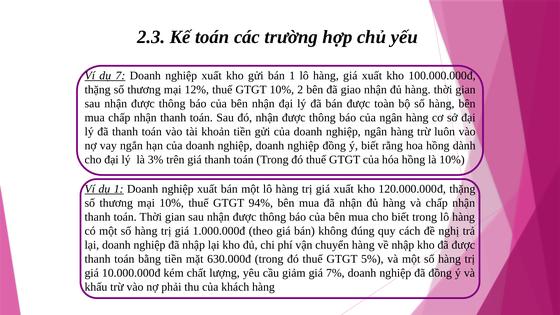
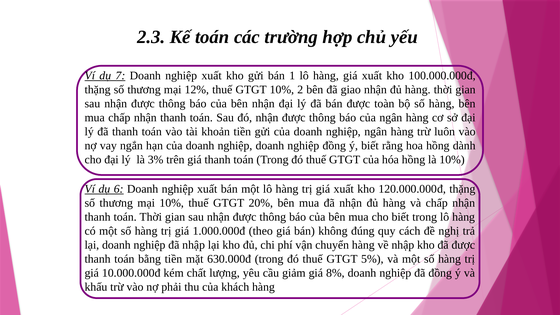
dụ 1: 1 -> 6
94%: 94% -> 20%
7%: 7% -> 8%
